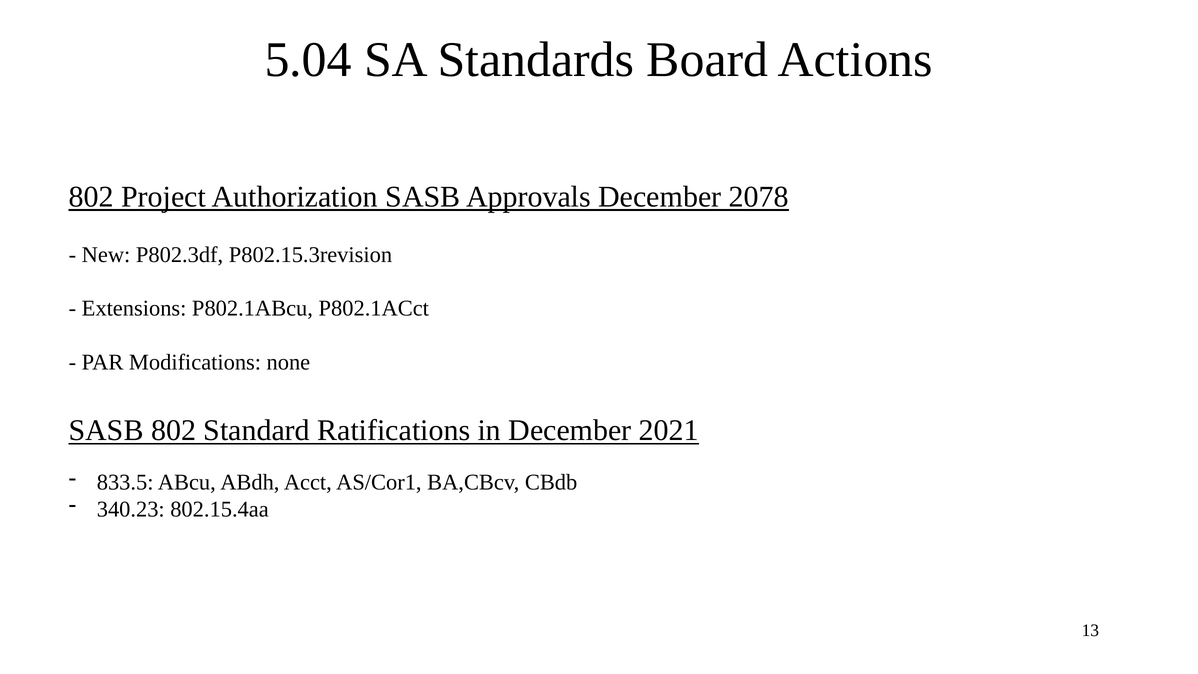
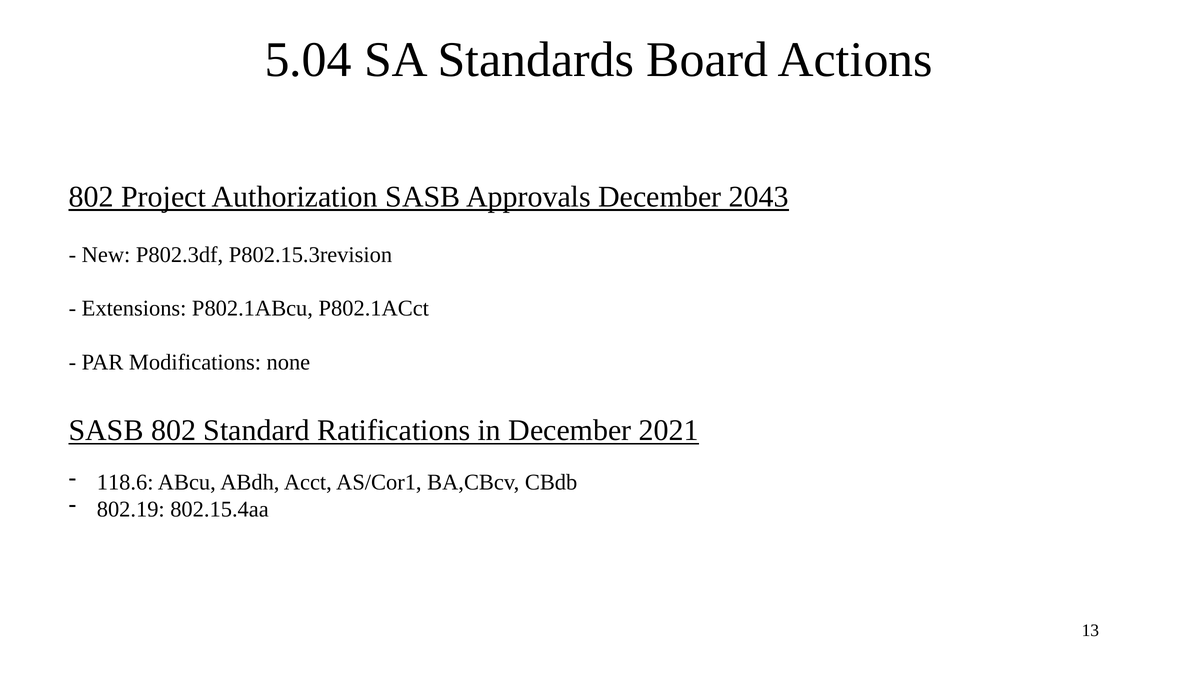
2078: 2078 -> 2043
833.5: 833.5 -> 118.6
340.23: 340.23 -> 802.19
